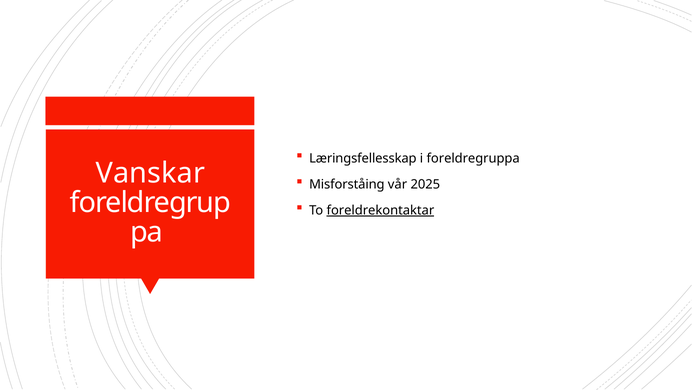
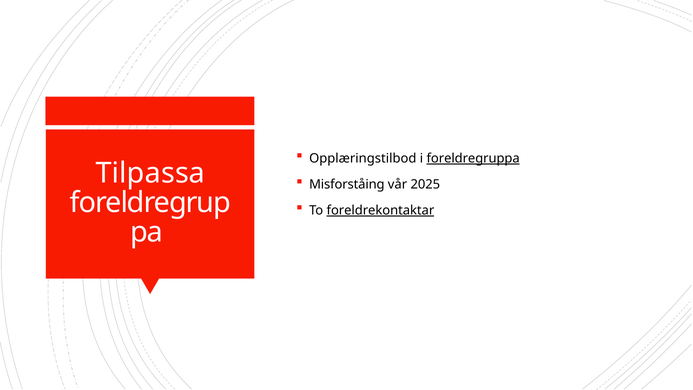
Læringsfellesskap: Læringsfellesskap -> Opplæringstilbod
foreldregruppa underline: none -> present
Vanskar: Vanskar -> Tilpassa
